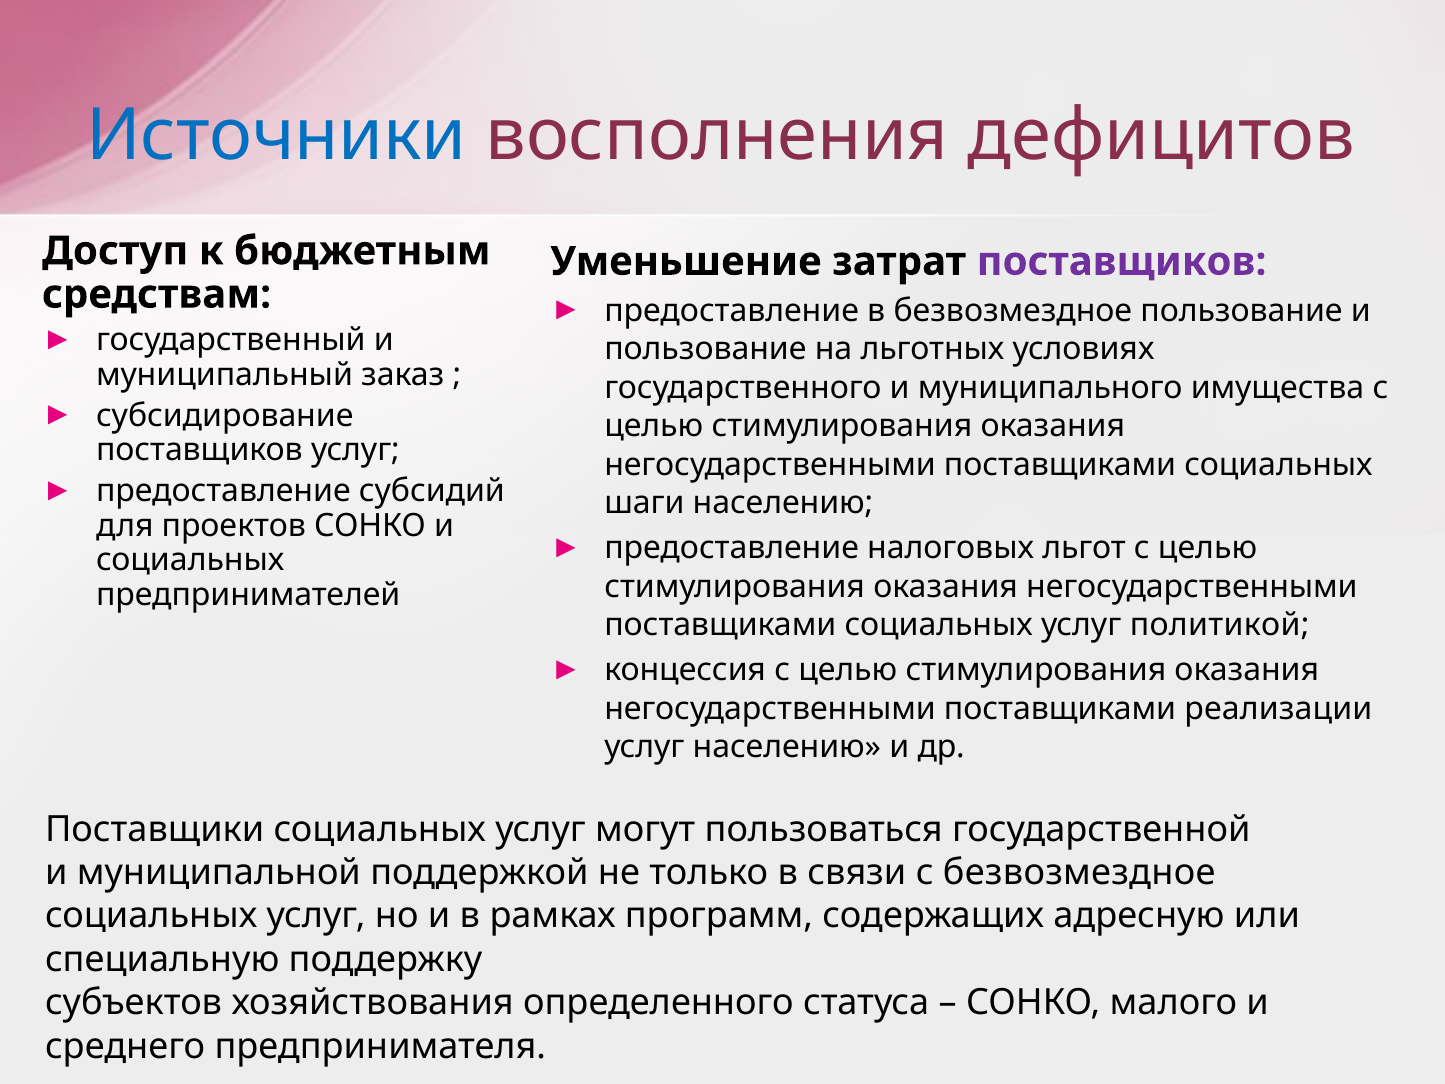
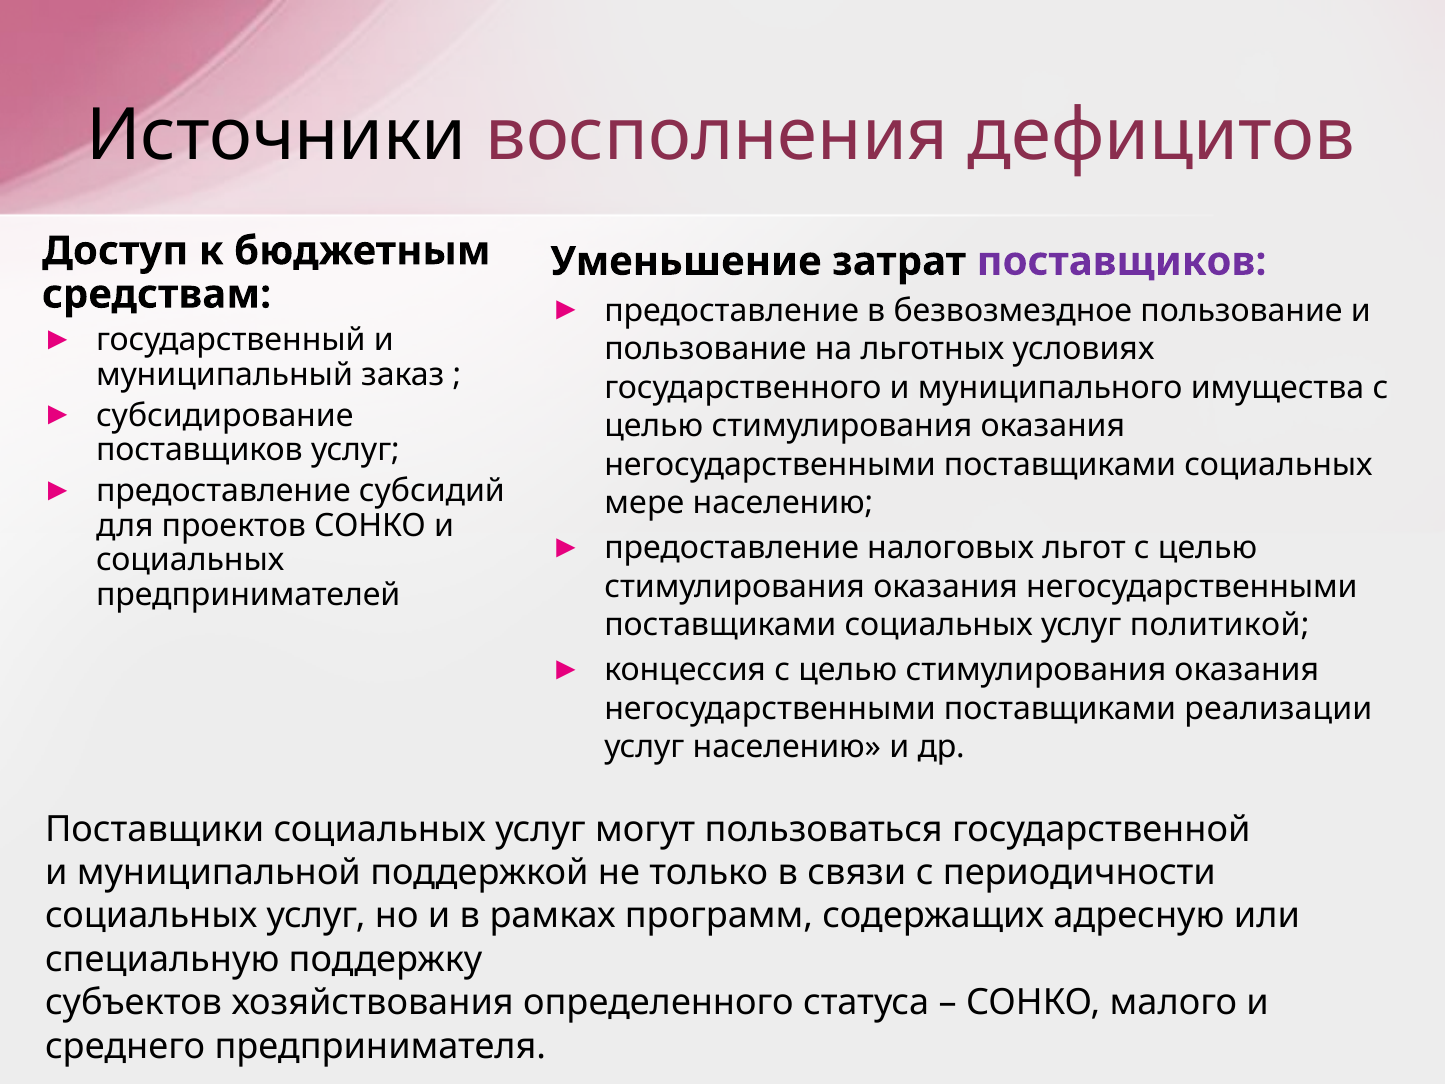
Источники colour: blue -> black
шаги: шаги -> мере
с безвозмездное: безвозмездное -> периодичности
